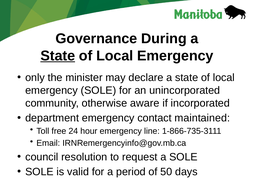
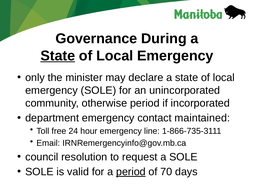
otherwise aware: aware -> period
period at (131, 171) underline: none -> present
50: 50 -> 70
